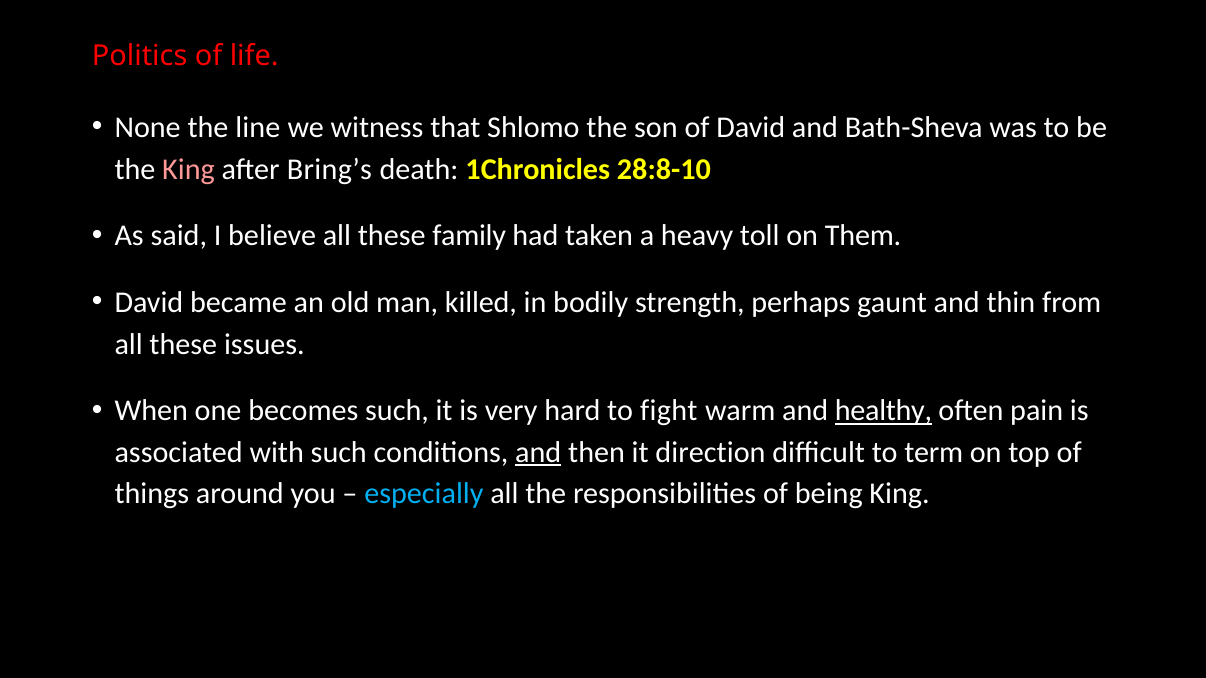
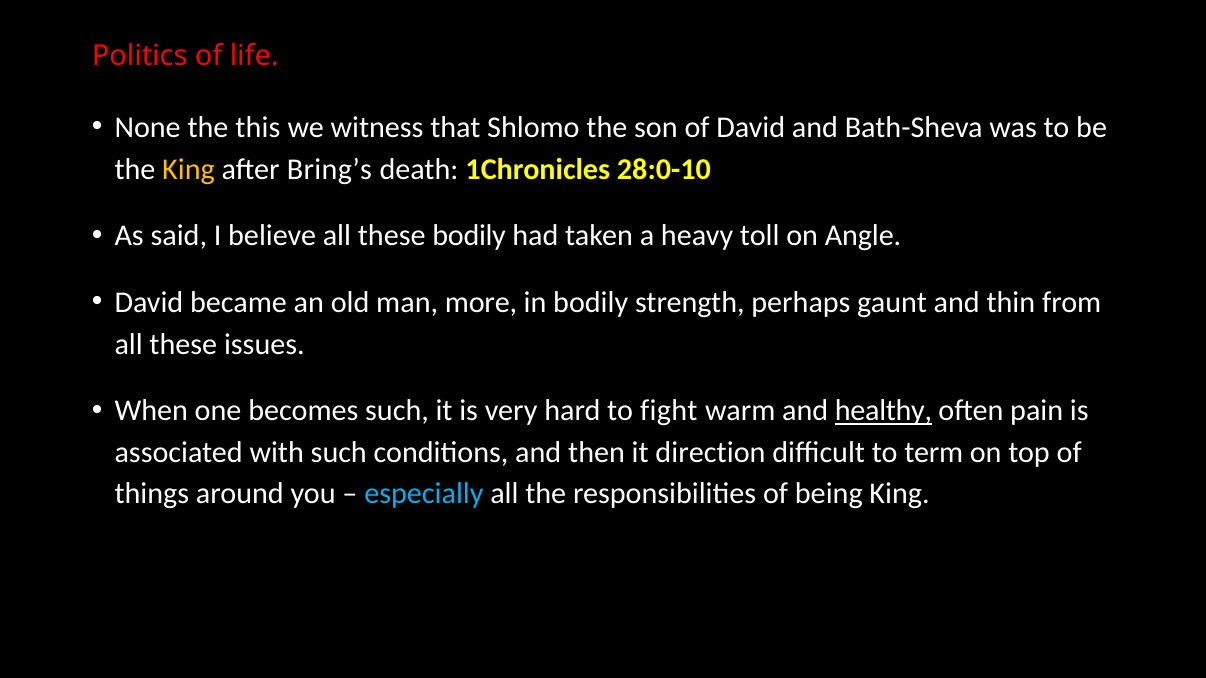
line: line -> this
King at (188, 169) colour: pink -> yellow
28:8-10: 28:8-10 -> 28:0-10
these family: family -> bodily
Them: Them -> Angle
killed: killed -> more
and at (538, 453) underline: present -> none
